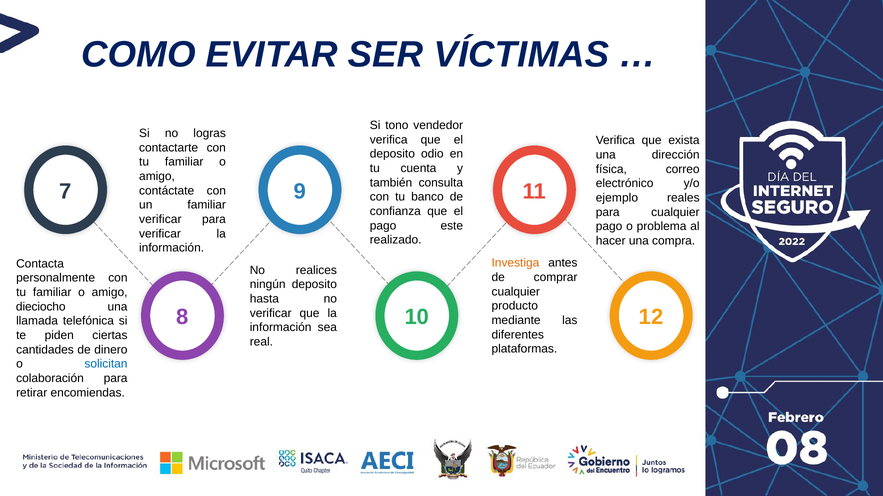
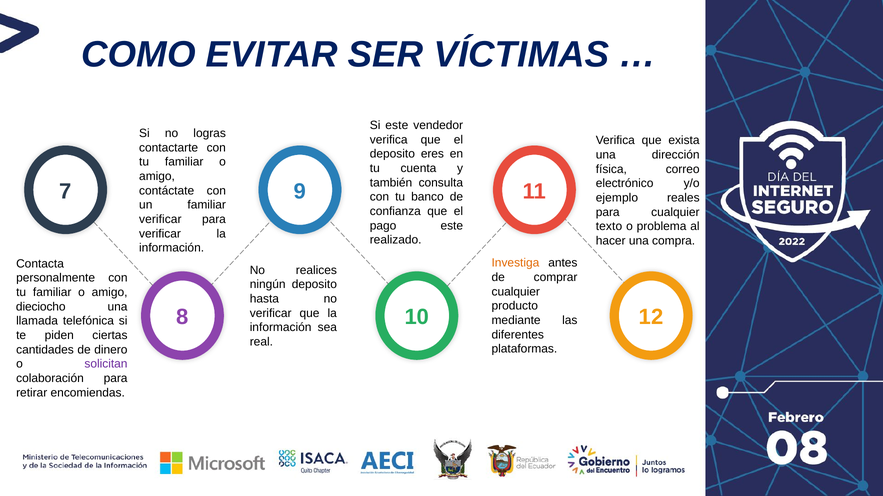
Si tono: tono -> este
odio: odio -> eres
pago at (609, 227): pago -> texto
solicitan colour: blue -> purple
